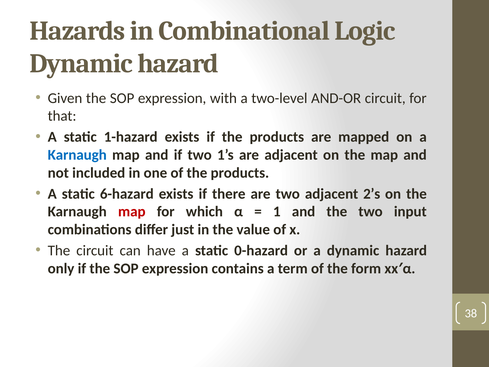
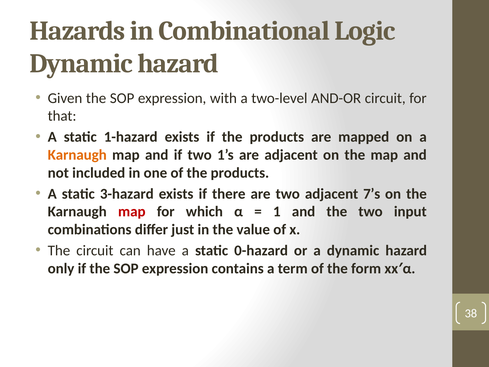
Karnaugh at (77, 155) colour: blue -> orange
6-hazard: 6-hazard -> 3-hazard
2’s: 2’s -> 7’s
